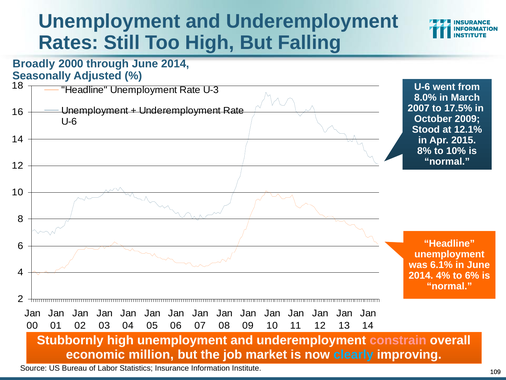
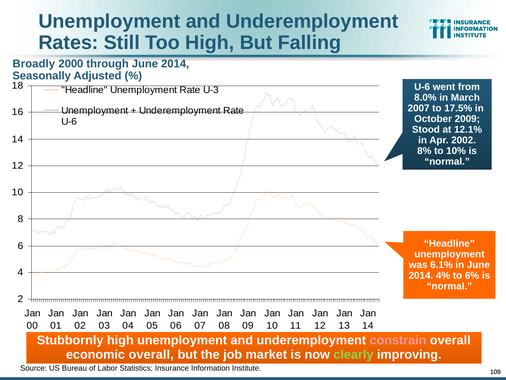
2015: 2015 -> 2002
economic million: million -> overall
clearly colour: light blue -> light green
